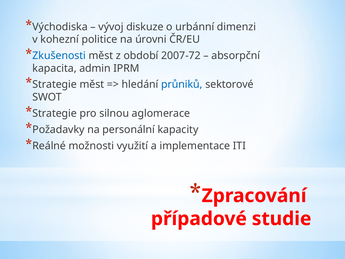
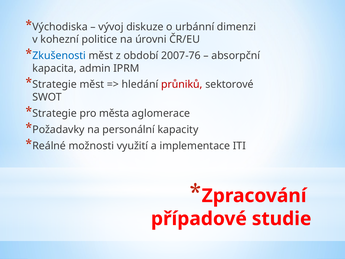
2007-72: 2007-72 -> 2007-76
průniků colour: blue -> red
silnou: silnou -> města
